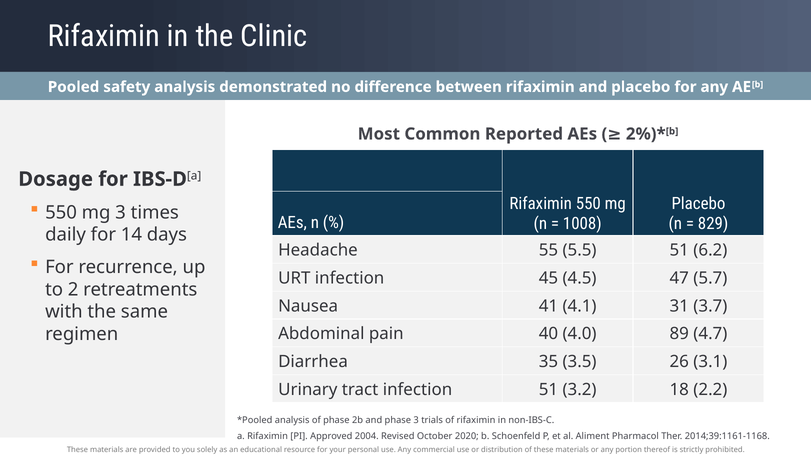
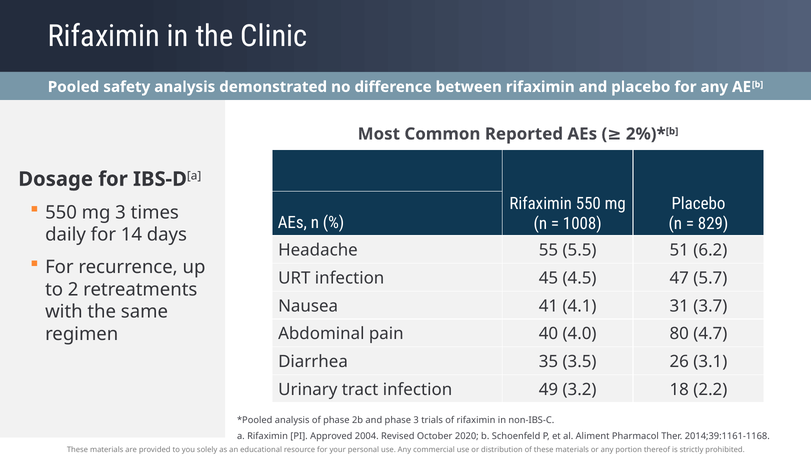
89: 89 -> 80
infection 51: 51 -> 49
